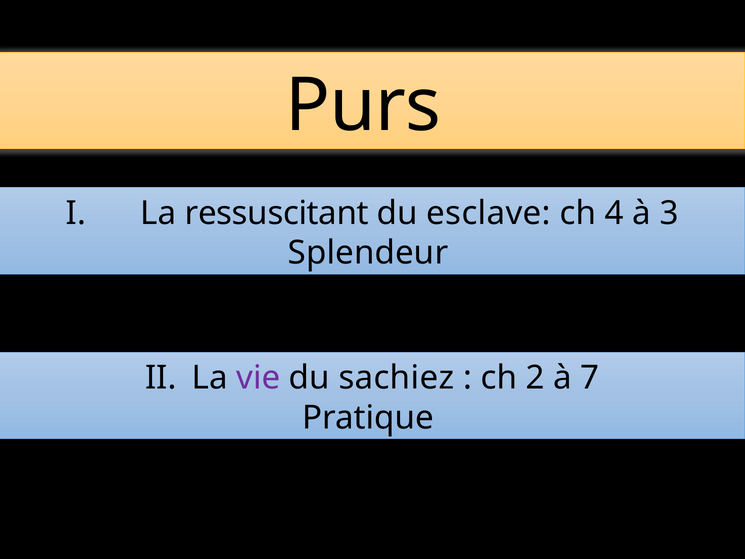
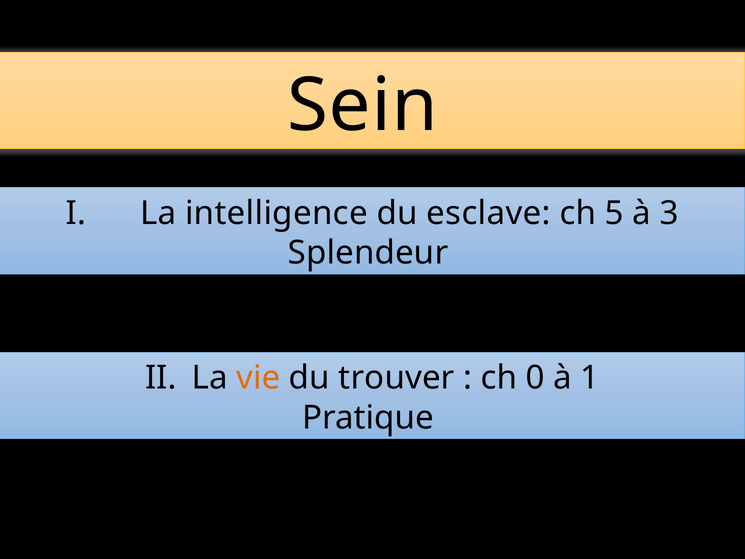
Purs: Purs -> Sein
ressuscitant: ressuscitant -> intelligence
4: 4 -> 5
vie colour: purple -> orange
sachiez: sachiez -> trouver
2: 2 -> 0
7: 7 -> 1
